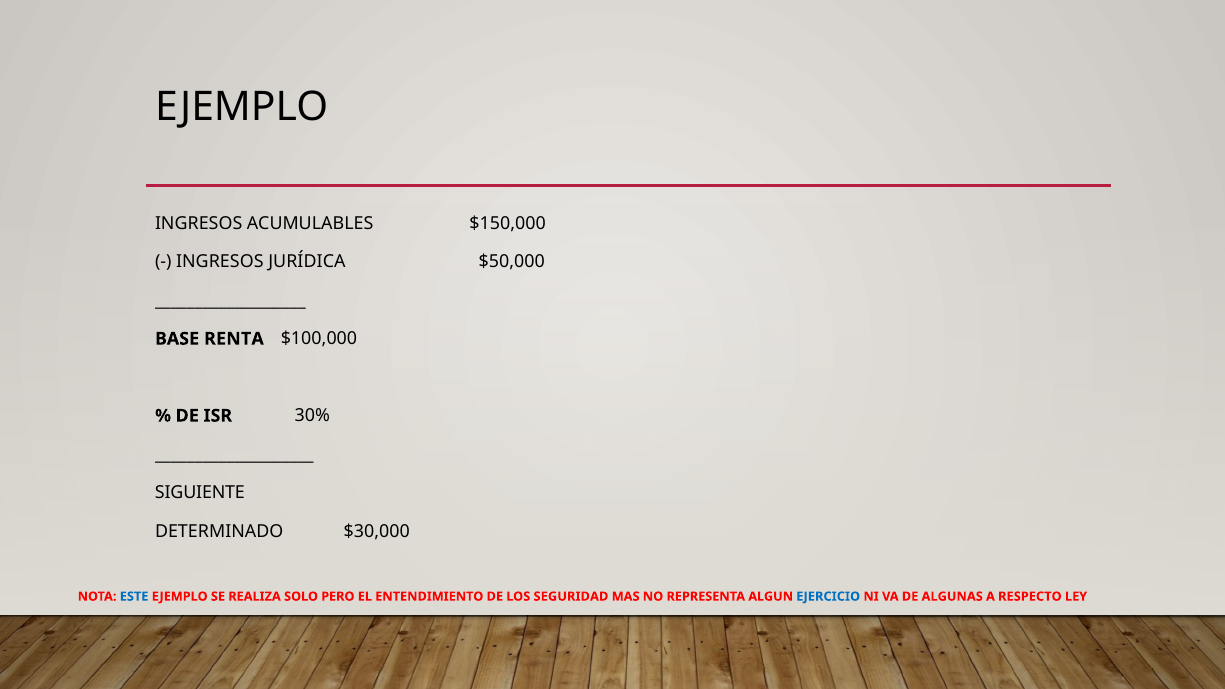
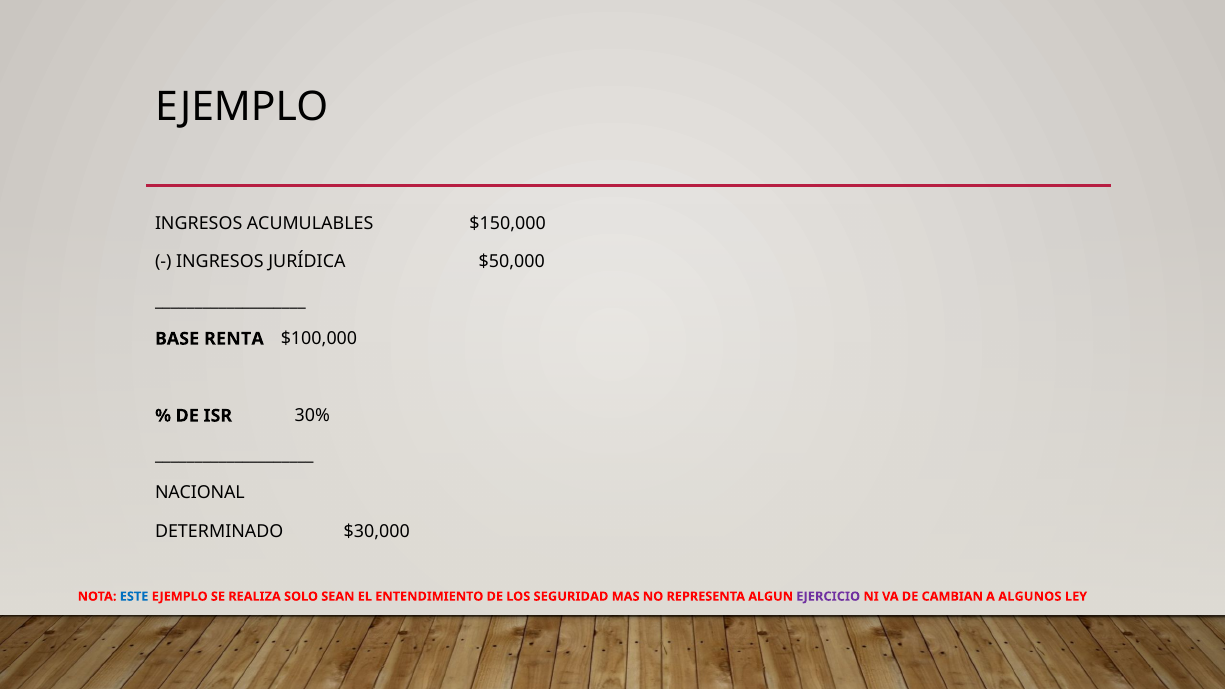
SIGUIENTE: SIGUIENTE -> NACIONAL
PERO: PERO -> SEAN
EJERCICIO colour: blue -> purple
ALGUNAS: ALGUNAS -> CAMBIAN
RESPECTO: RESPECTO -> ALGUNOS
